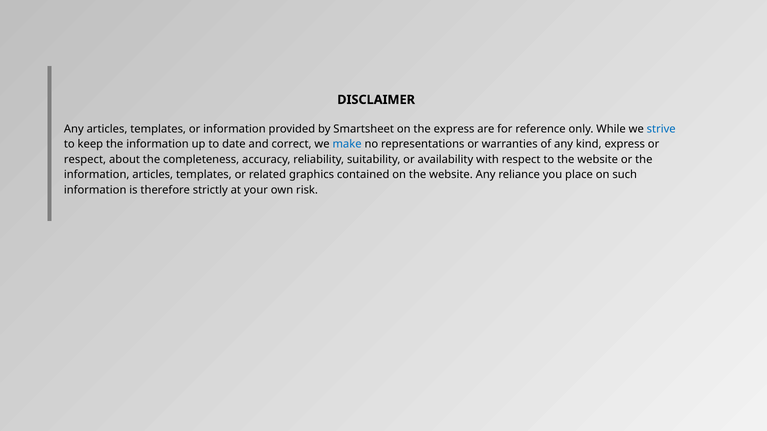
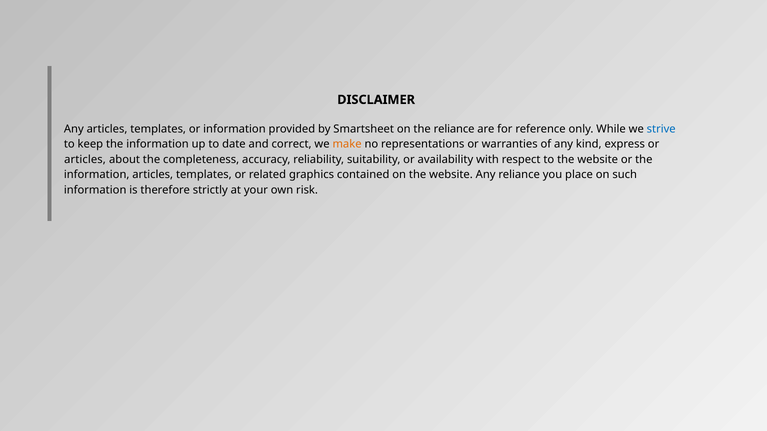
the express: express -> reliance
make colour: blue -> orange
respect at (85, 160): respect -> articles
